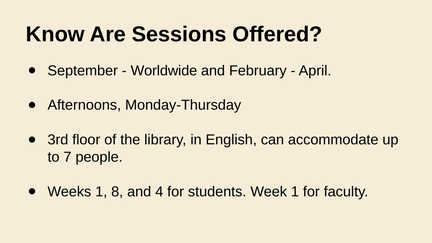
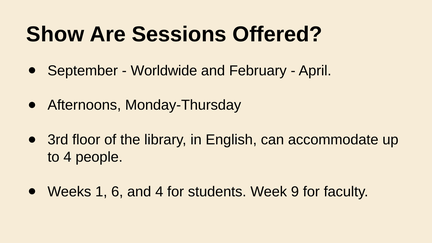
Know: Know -> Show
to 7: 7 -> 4
8: 8 -> 6
Week 1: 1 -> 9
